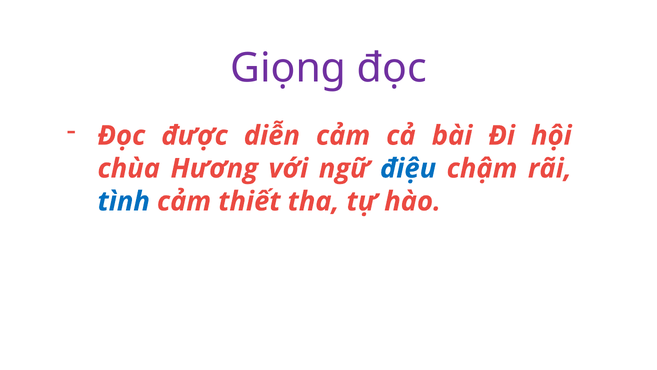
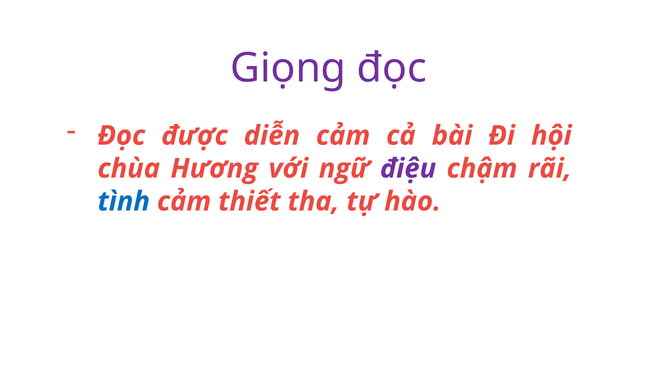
điệu colour: blue -> purple
